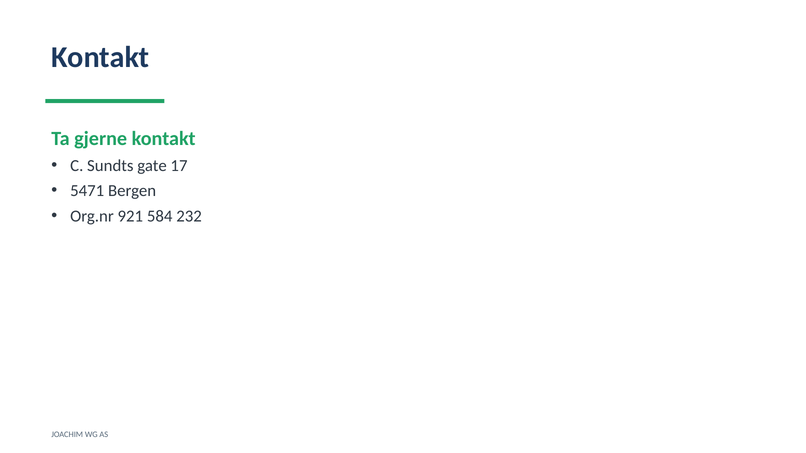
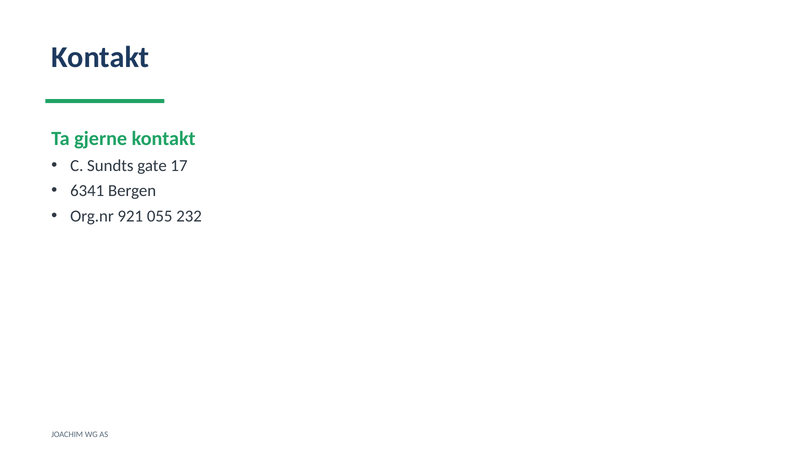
5471: 5471 -> 6341
584: 584 -> 055
